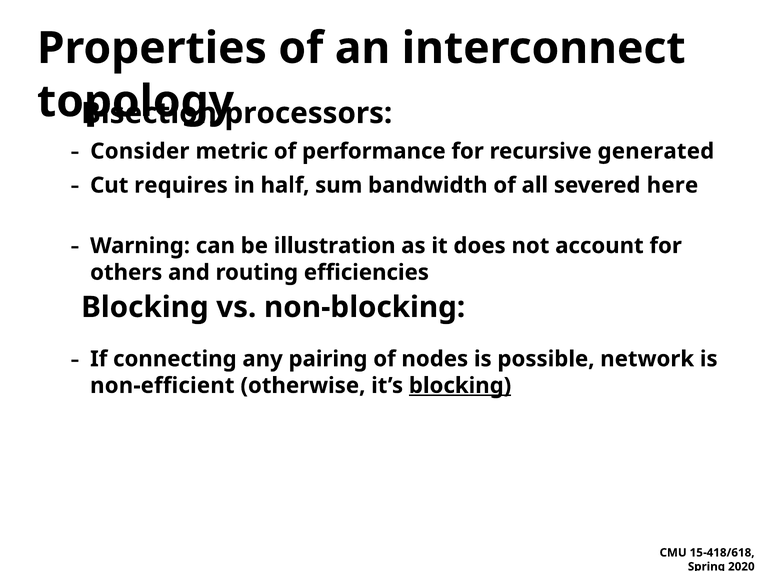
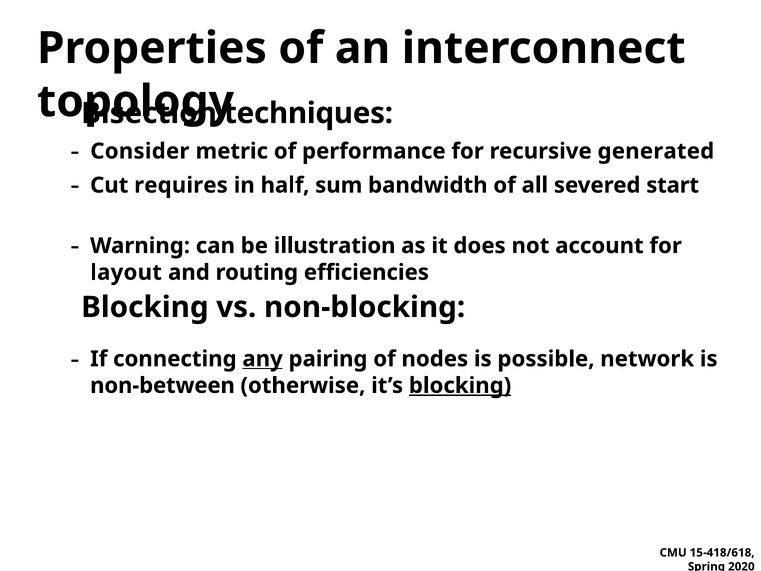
processors: processors -> techniques
here: here -> start
others: others -> layout
any underline: none -> present
non-efficient: non-efficient -> non-between
